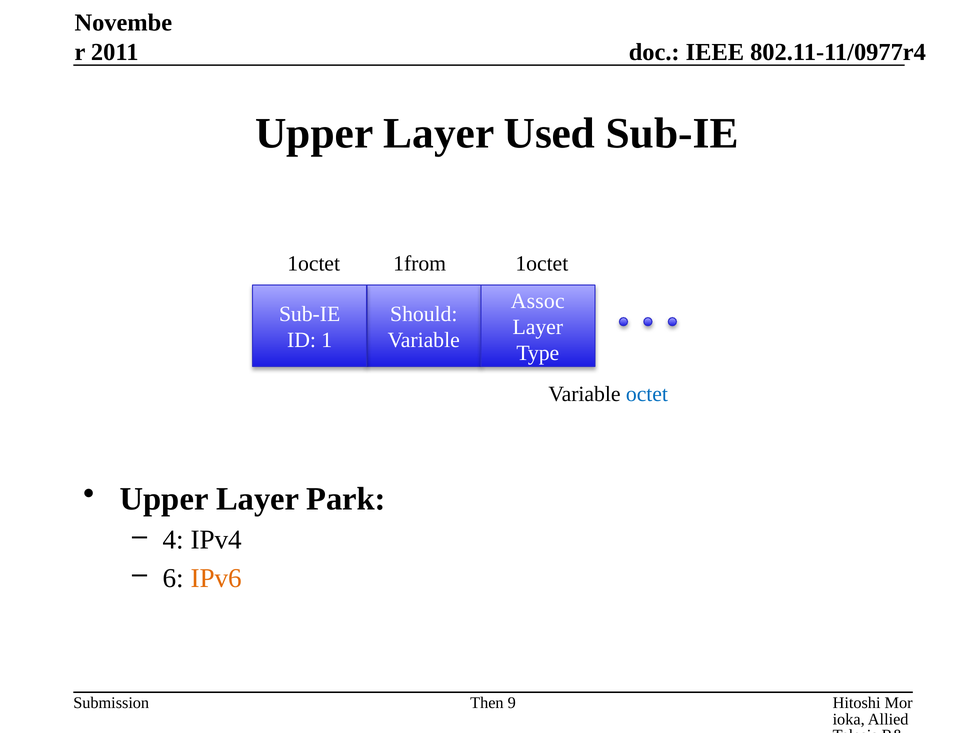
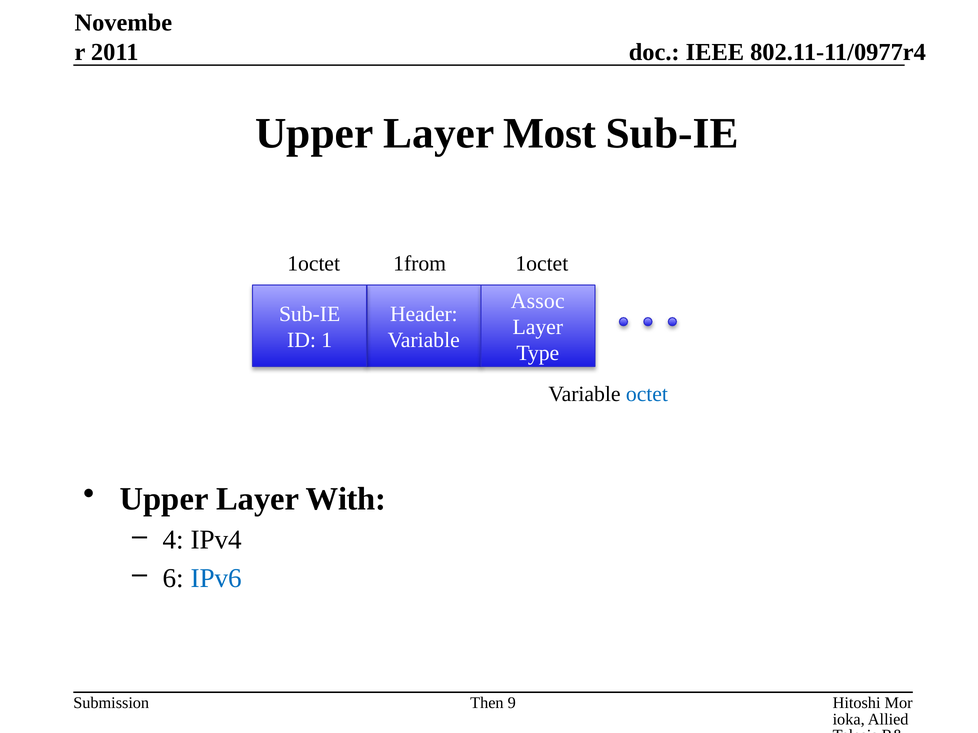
Used: Used -> Most
Should: Should -> Header
Park: Park -> With
IPv6 colour: orange -> blue
